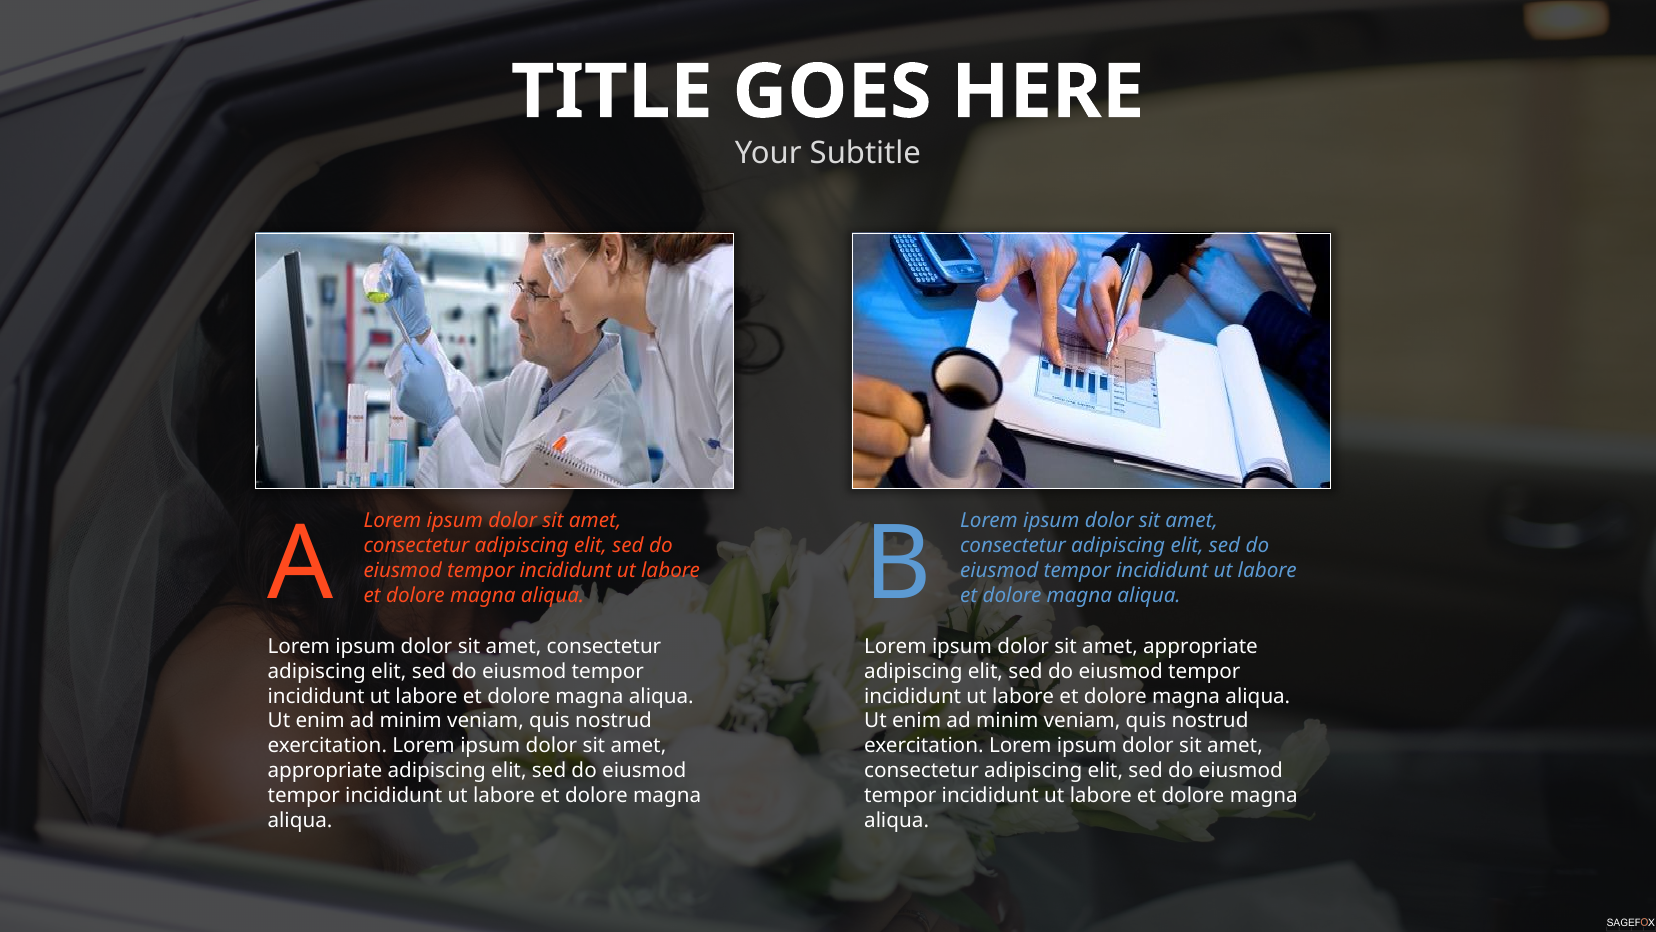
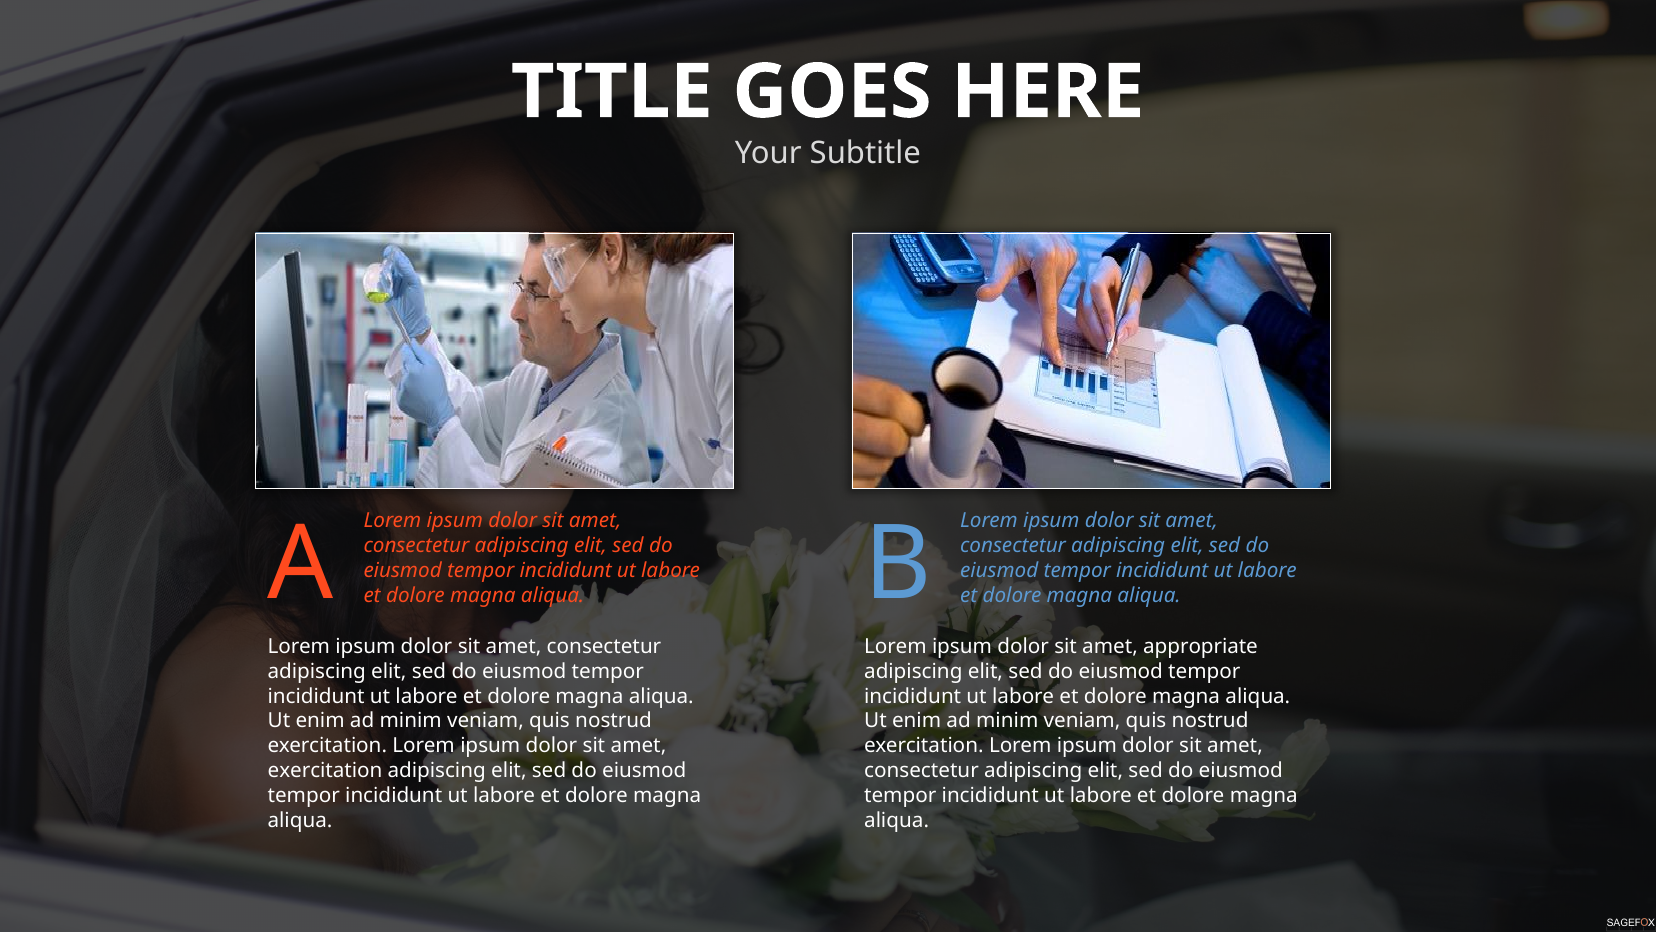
appropriate at (325, 770): appropriate -> exercitation
